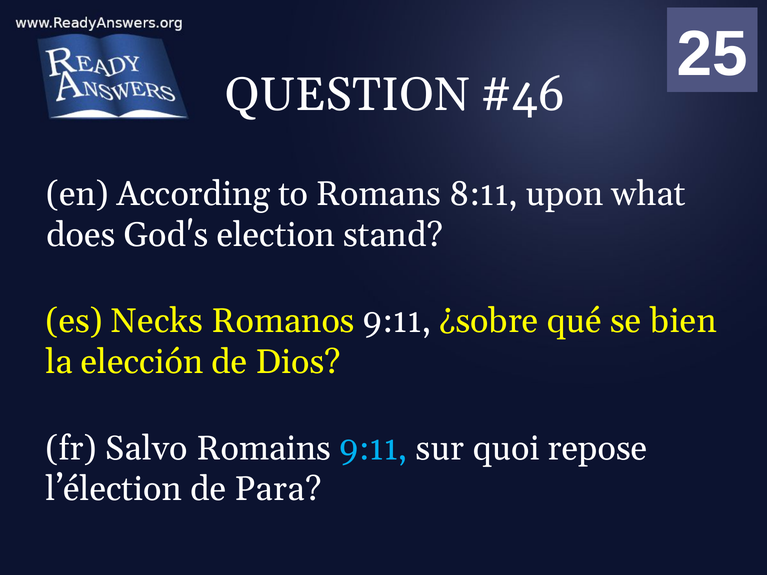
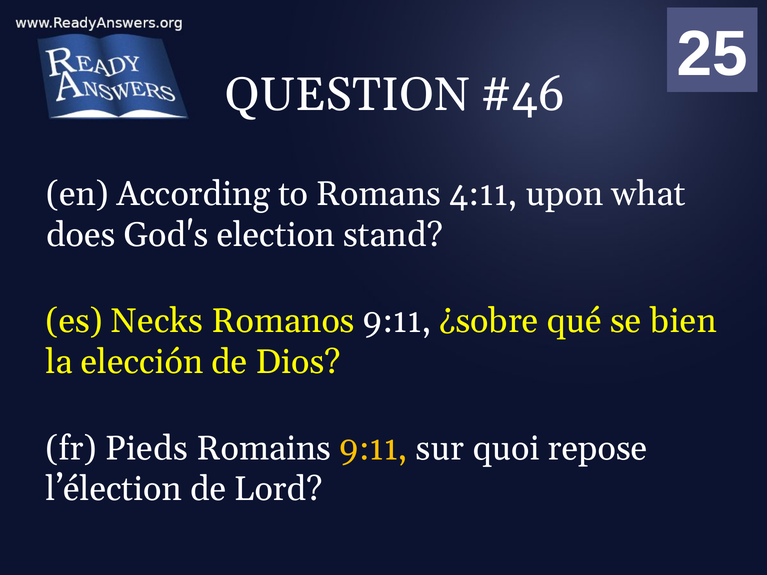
8:11: 8:11 -> 4:11
Salvo: Salvo -> Pieds
9:11 at (373, 448) colour: light blue -> yellow
Para: Para -> Lord
